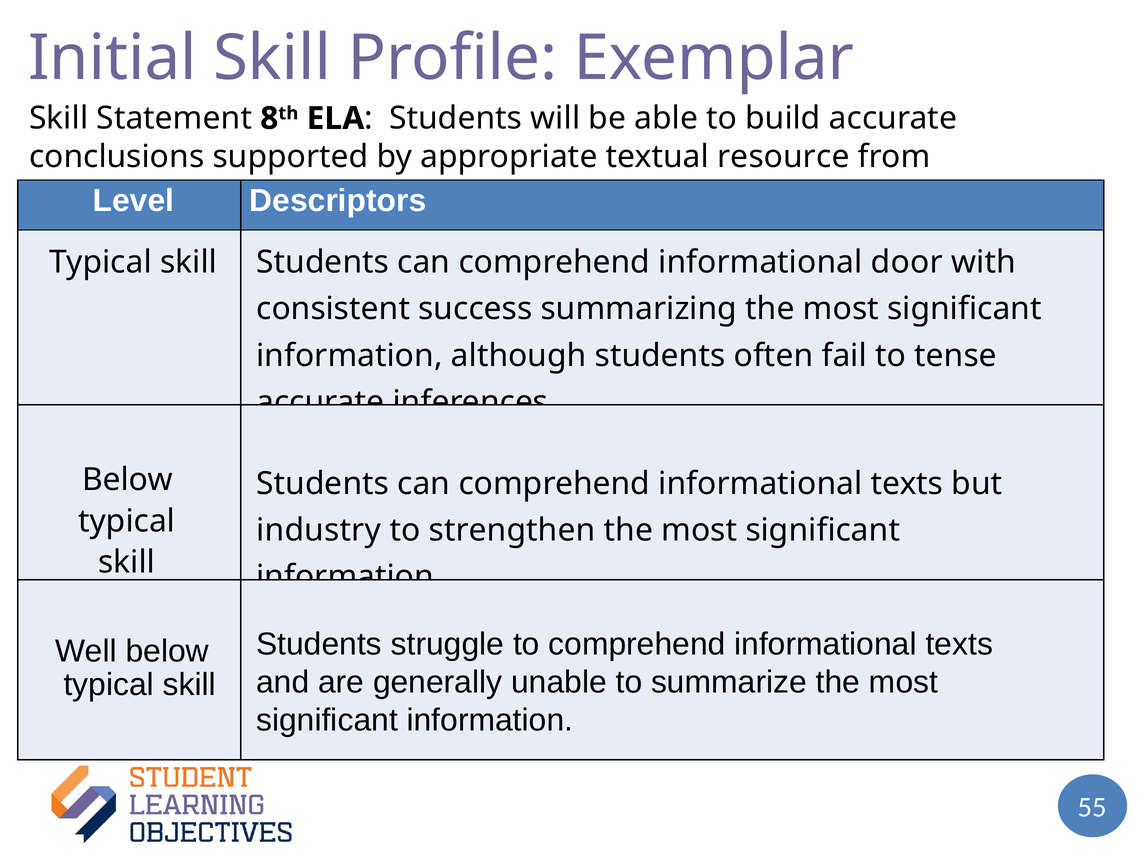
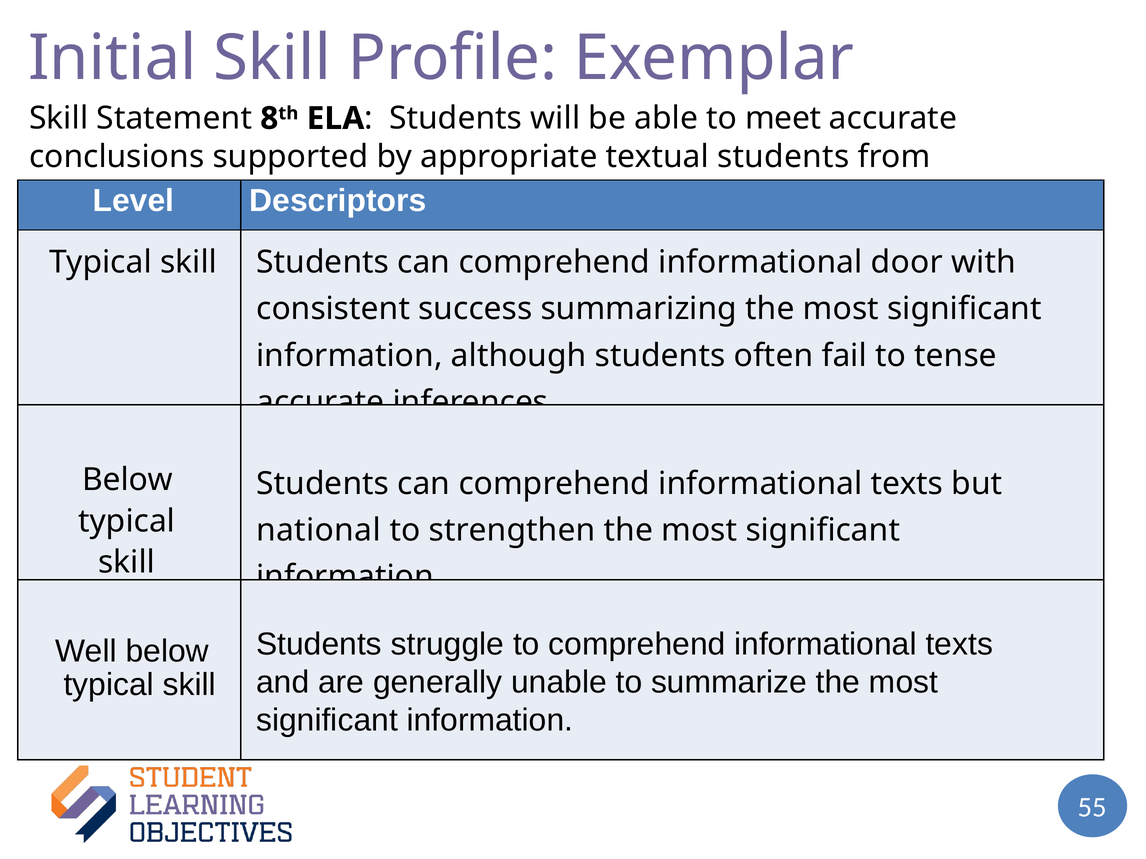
build: build -> meet
textual resource: resource -> students
industry: industry -> national
